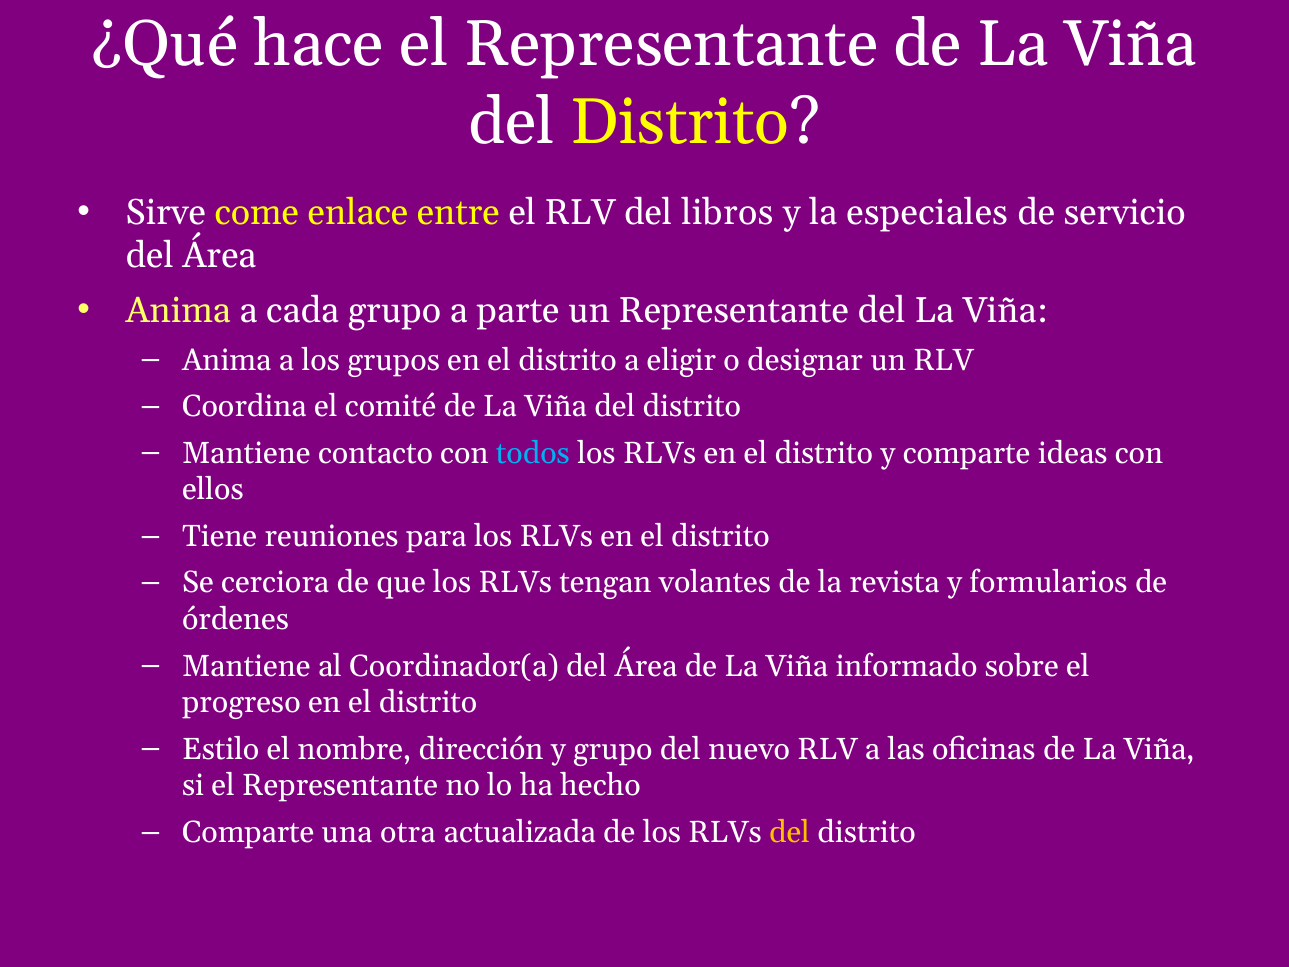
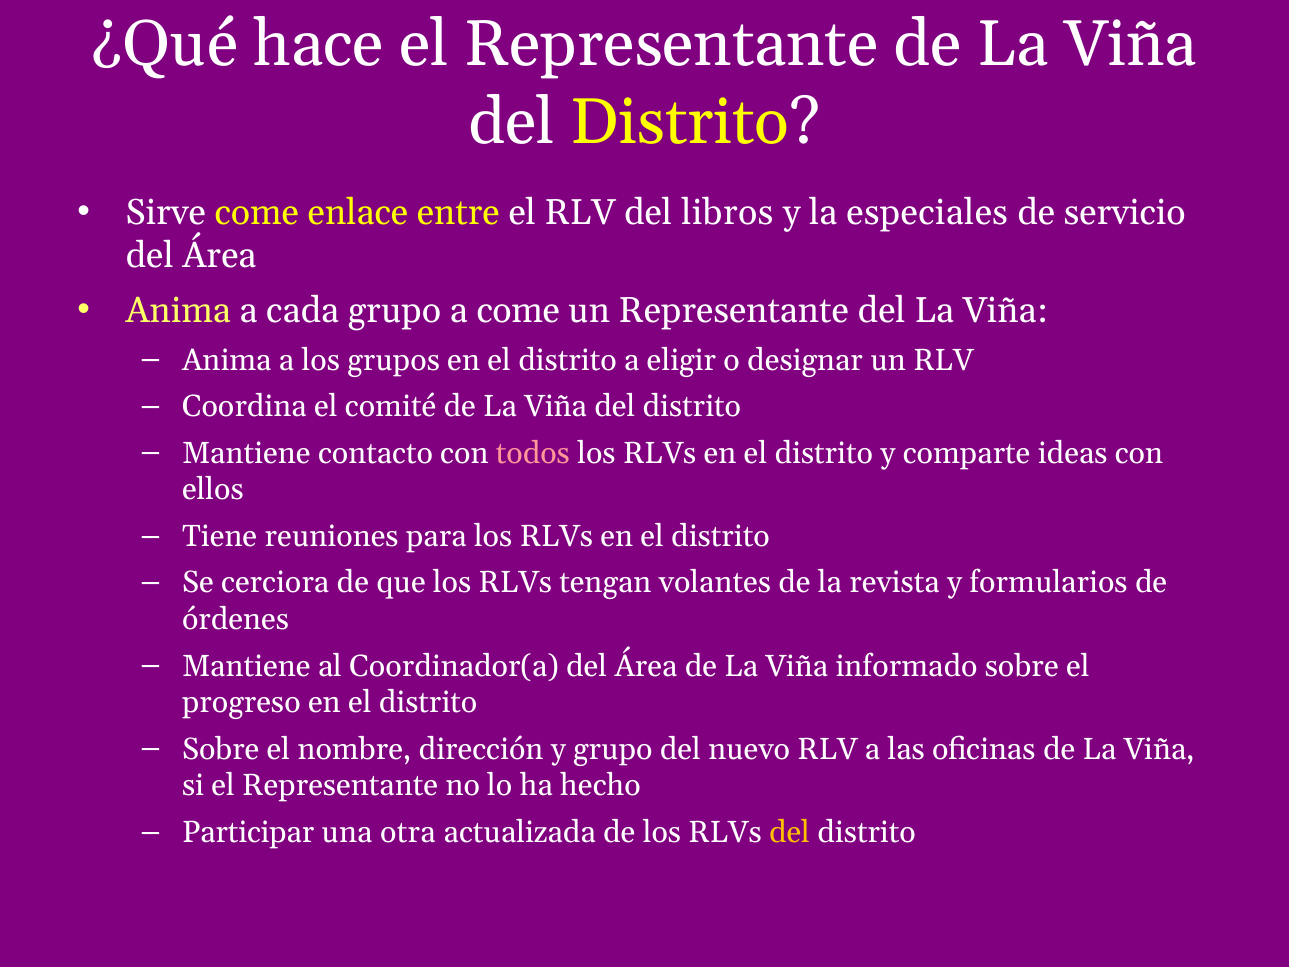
a parte: parte -> come
todos colour: light blue -> pink
Estilo at (221, 749): Estilo -> Sobre
Comparte at (248, 832): Comparte -> Participar
